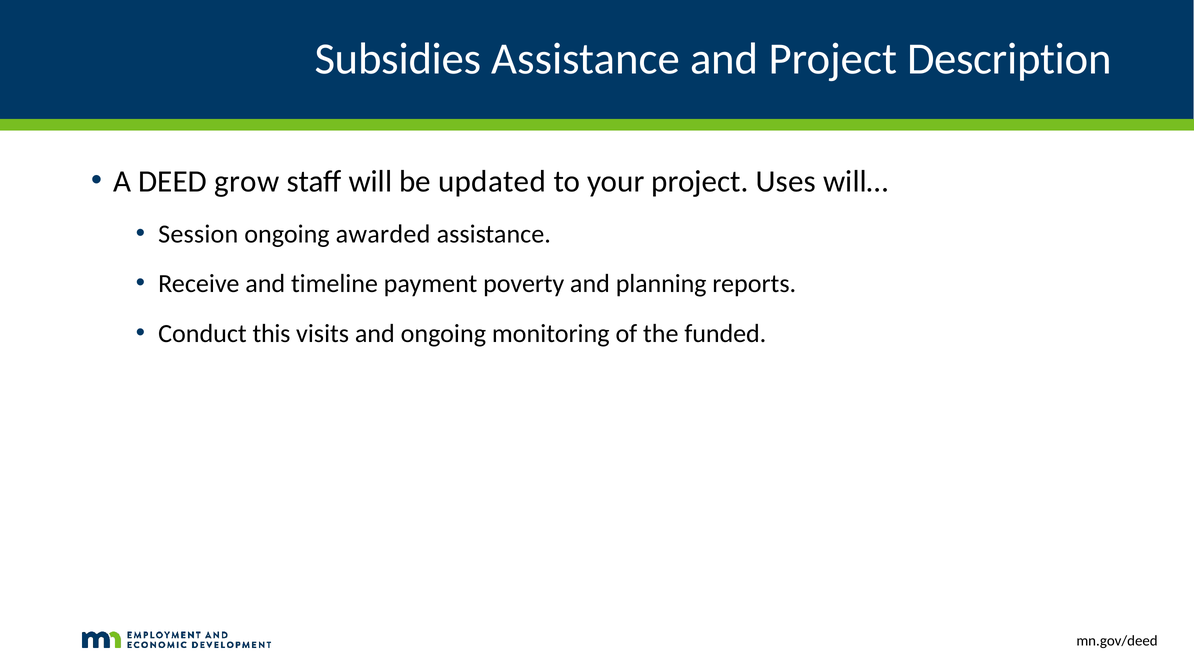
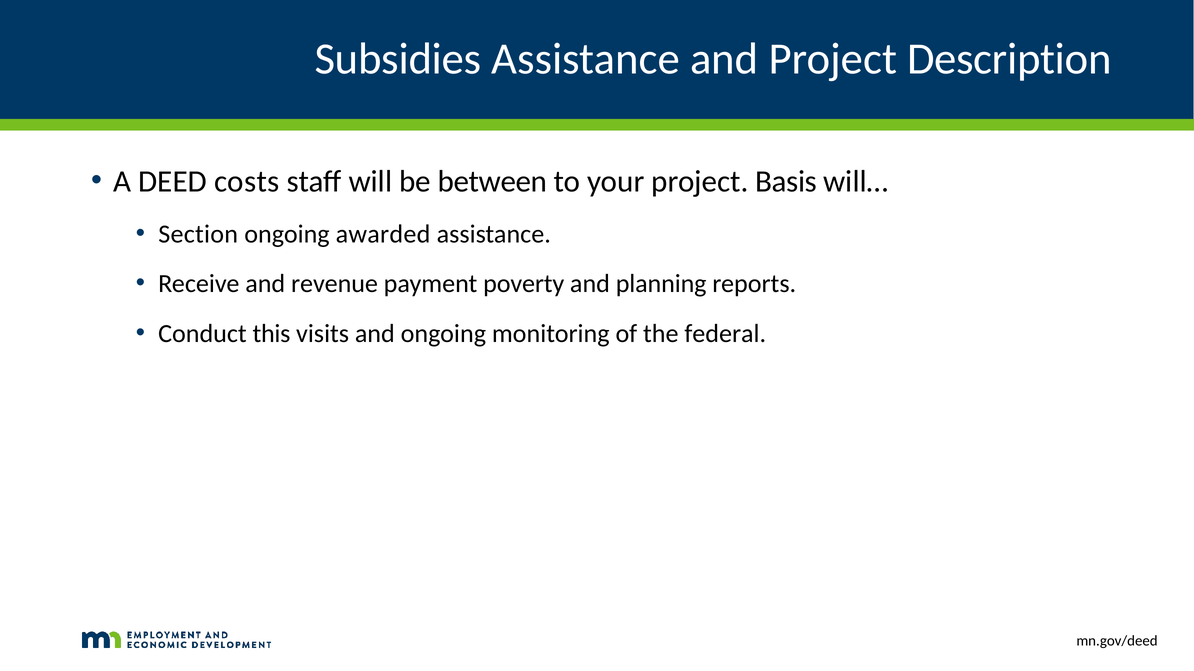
grow: grow -> costs
updated: updated -> between
Uses: Uses -> Basis
Session: Session -> Section
timeline: timeline -> revenue
funded: funded -> federal
